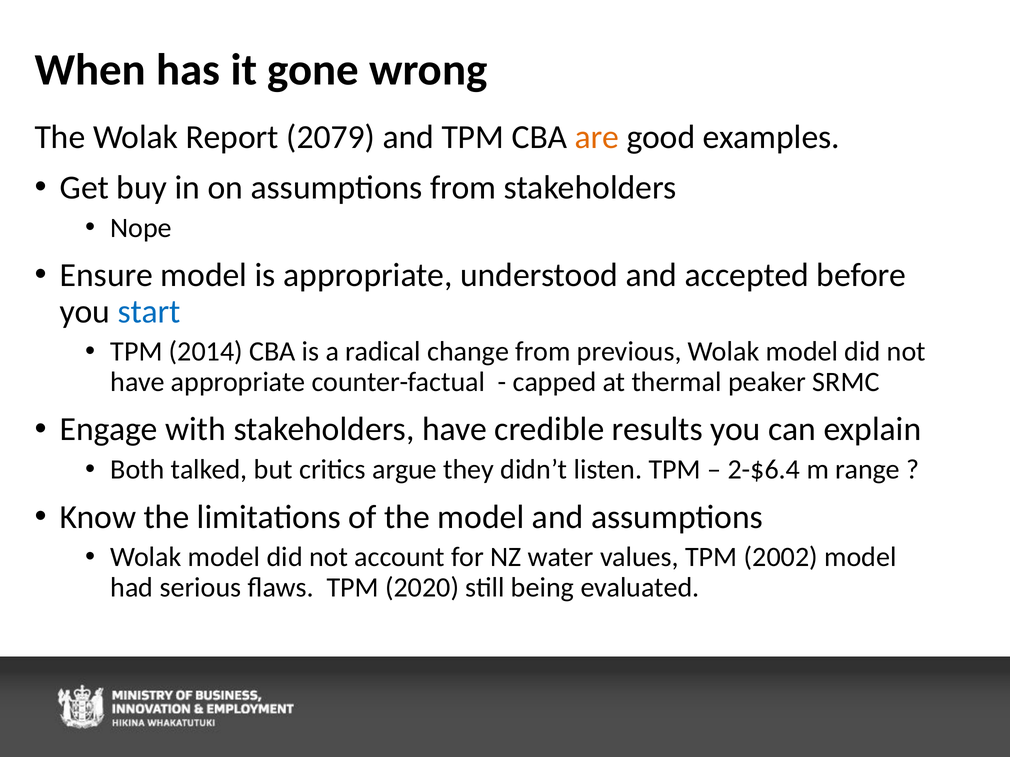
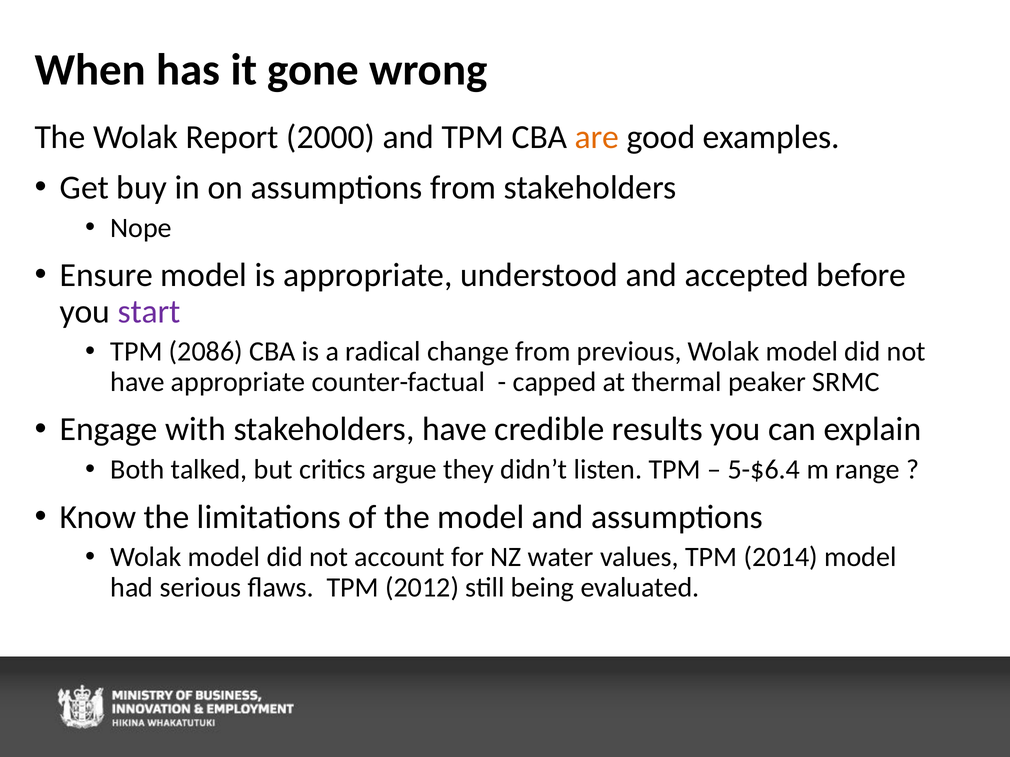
2079: 2079 -> 2000
start colour: blue -> purple
2014: 2014 -> 2086
2-$6.4: 2-$6.4 -> 5-$6.4
2002: 2002 -> 2014
2020: 2020 -> 2012
